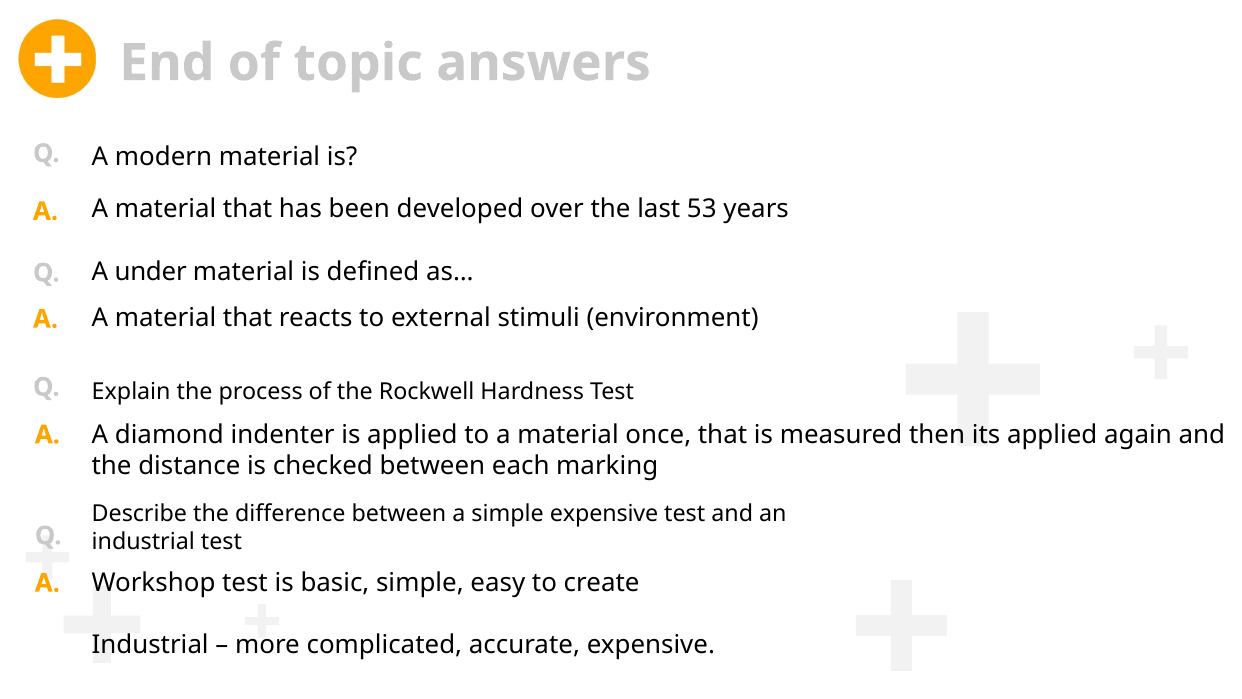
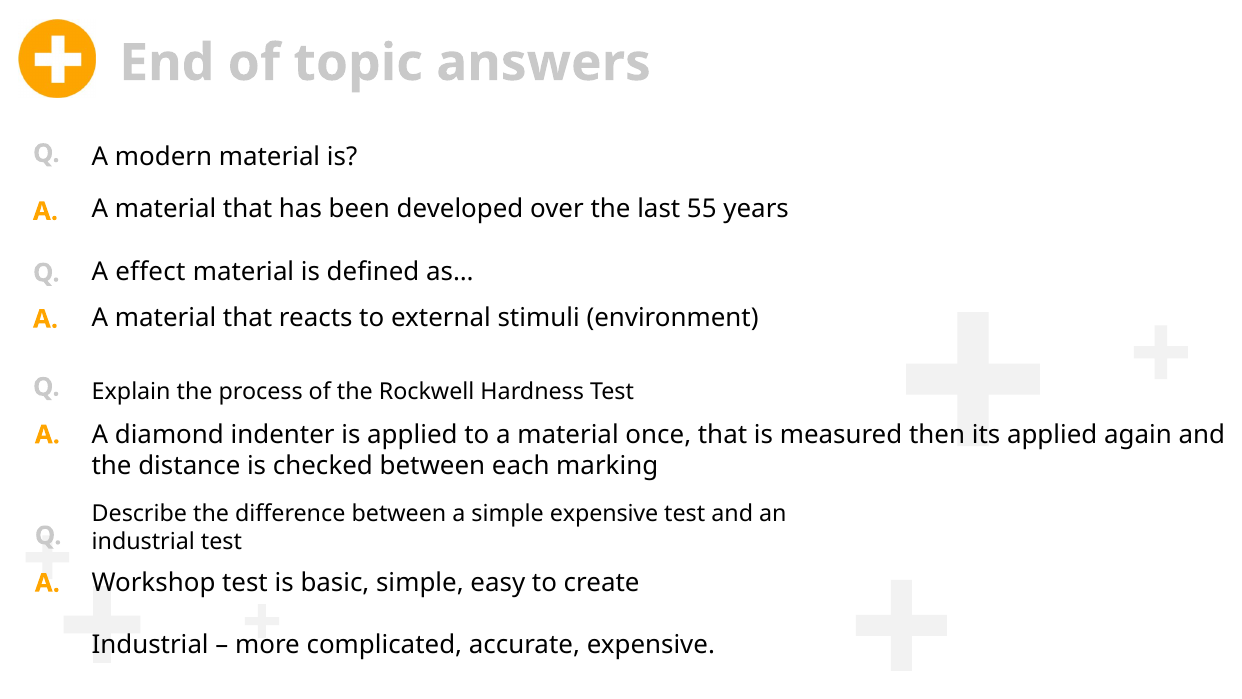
53: 53 -> 55
under: under -> effect
